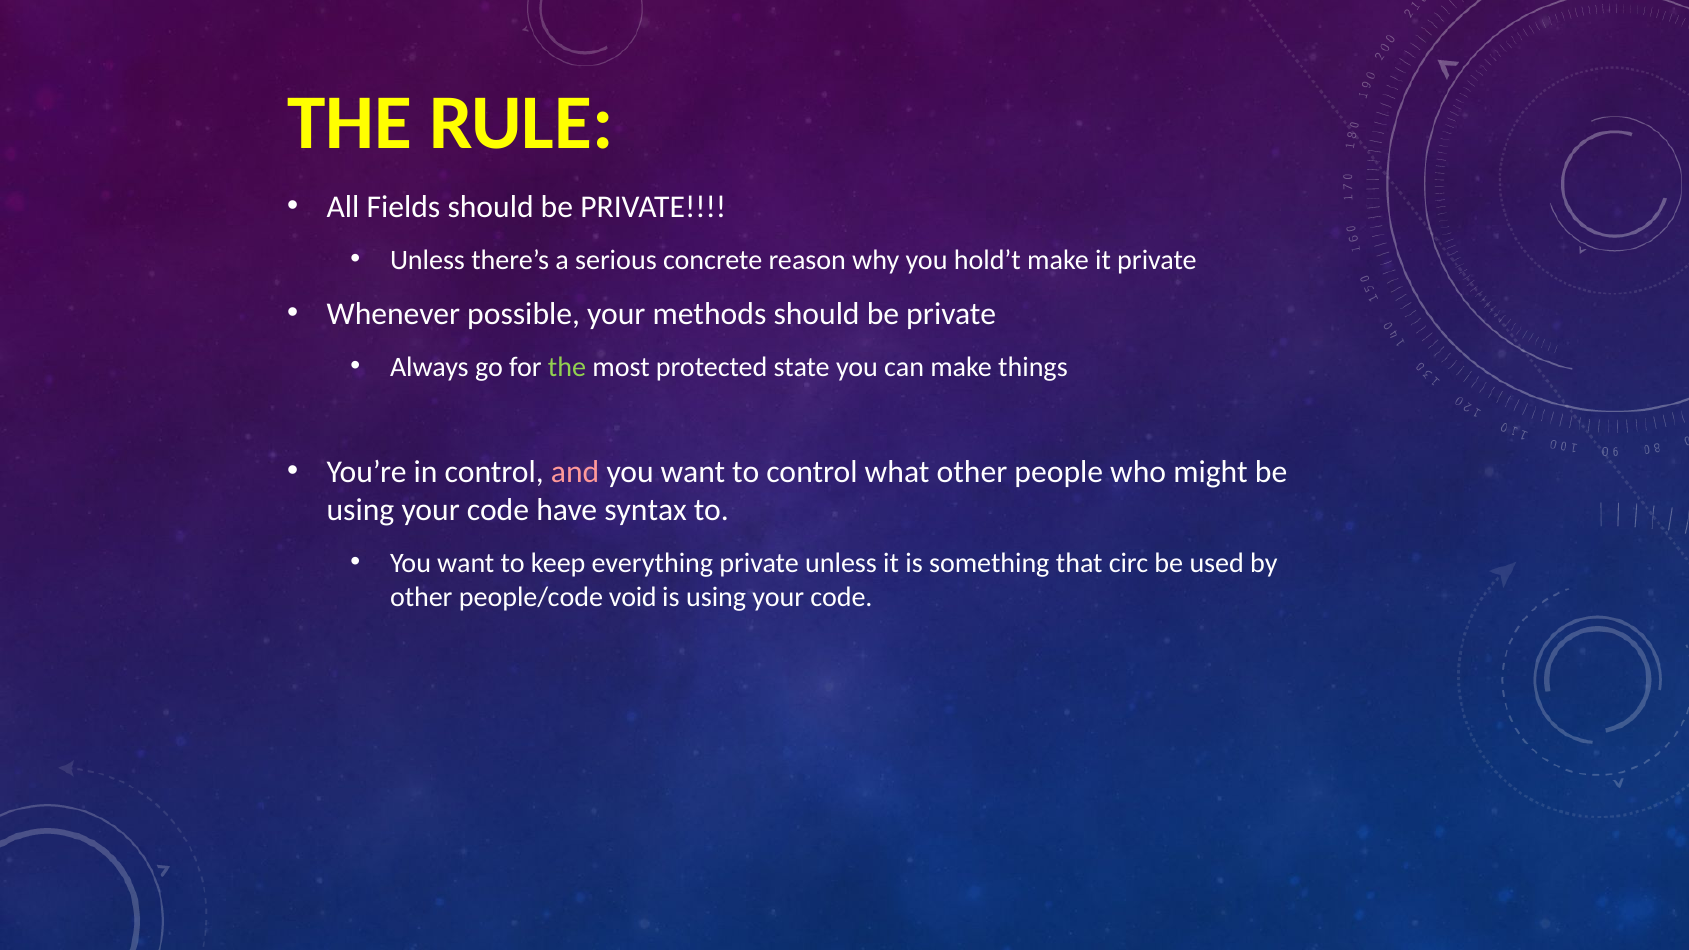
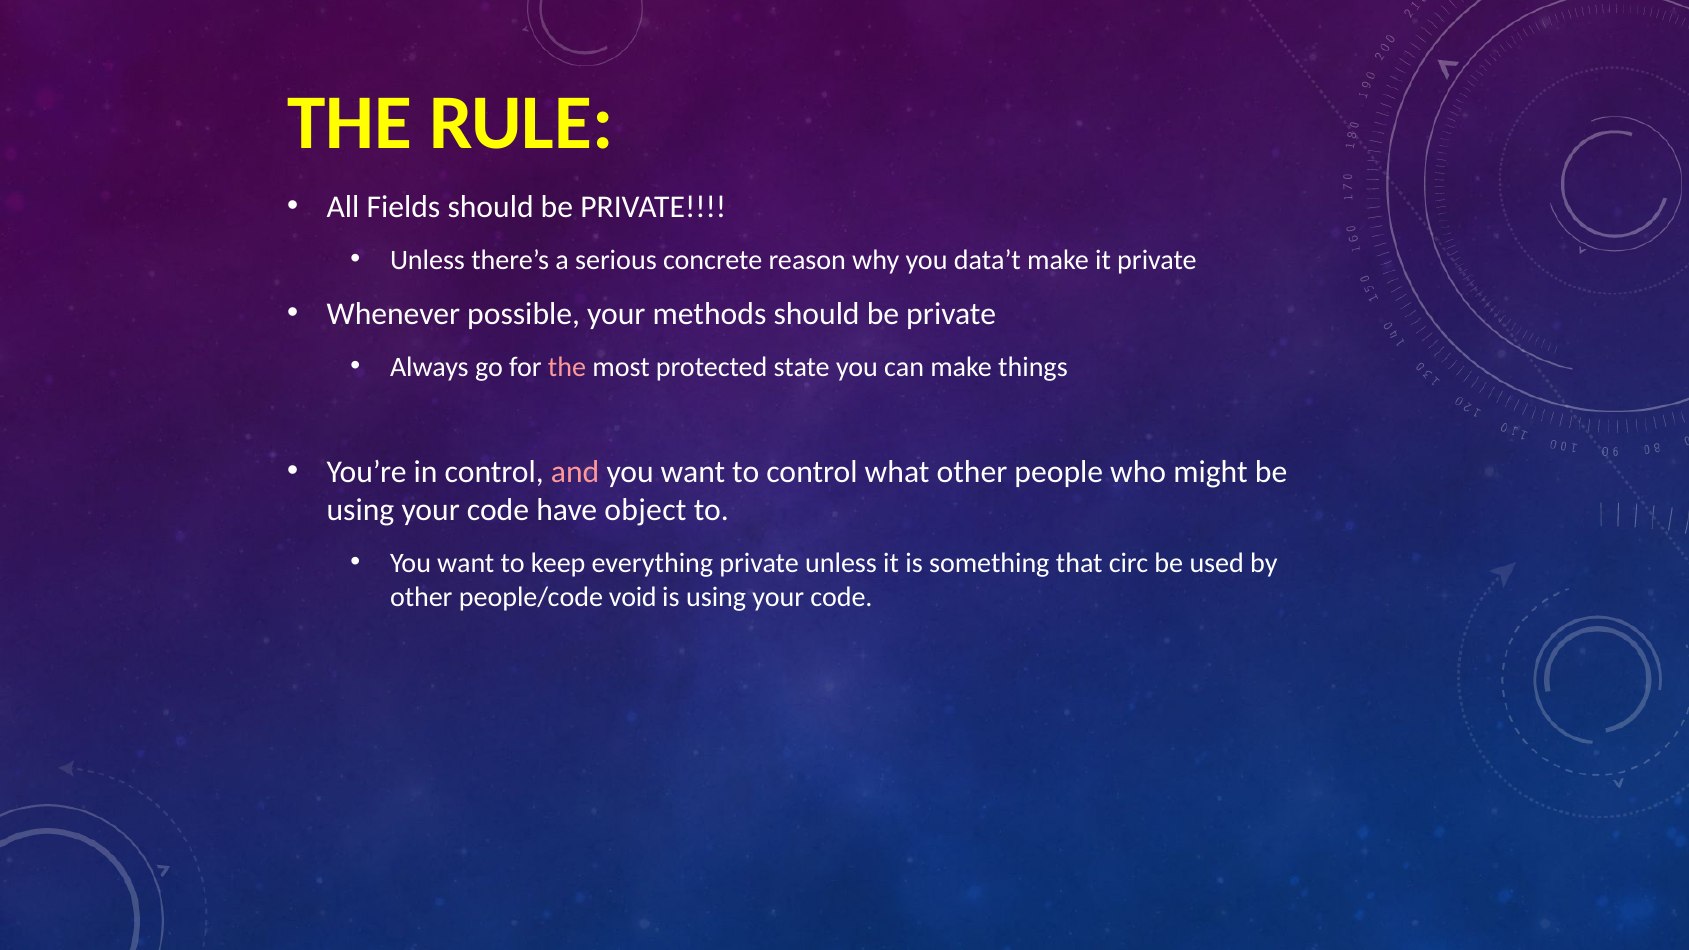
hold’t: hold’t -> data’t
the at (567, 367) colour: light green -> pink
syntax: syntax -> object
